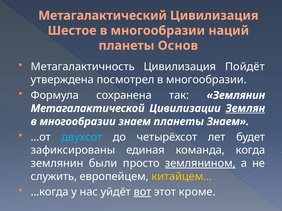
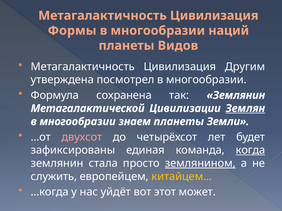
Метагалактический at (103, 16): Метагалактический -> Метагалактичность
Шестое: Шестое -> Формы
Основ: Основ -> Видов
Пойдёт: Пойдёт -> Другим
планеты Знаем: Знаем -> Земли
двухсот colour: light blue -> pink
когда underline: none -> present
были: были -> стала
вот underline: present -> none
кроме: кроме -> может
